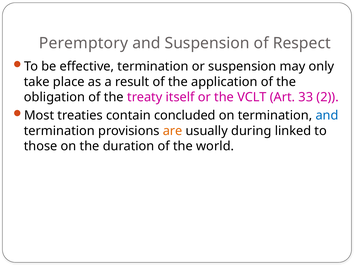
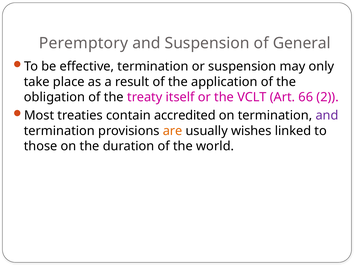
Respect: Respect -> General
33: 33 -> 66
concluded: concluded -> accredited
and at (327, 115) colour: blue -> purple
during: during -> wishes
